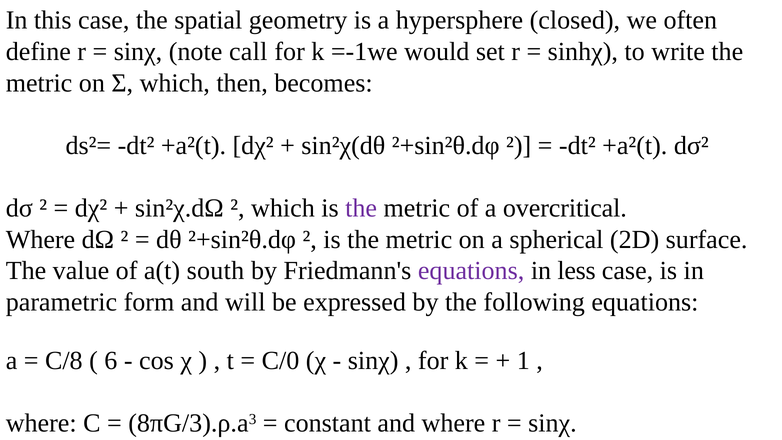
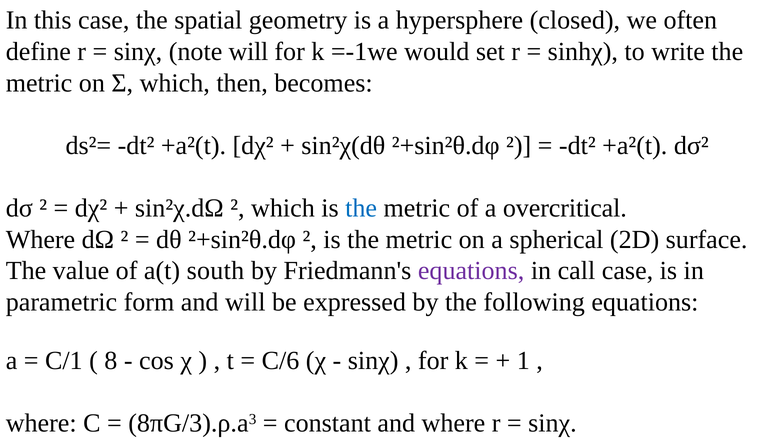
note call: call -> will
the at (361, 208) colour: purple -> blue
less: less -> call
C/8: C/8 -> C/1
6: 6 -> 8
C/0: C/0 -> C/6
